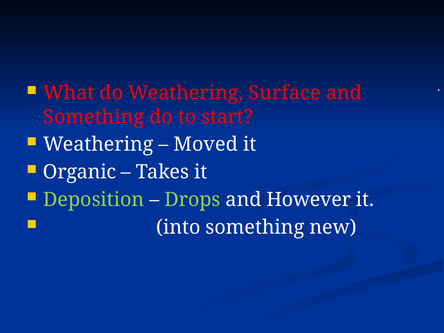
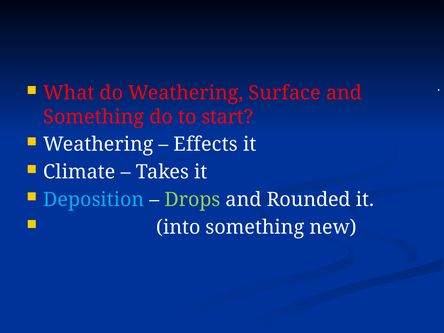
Moved: Moved -> Effects
Organic: Organic -> Climate
Deposition colour: light green -> light blue
However: However -> Rounded
